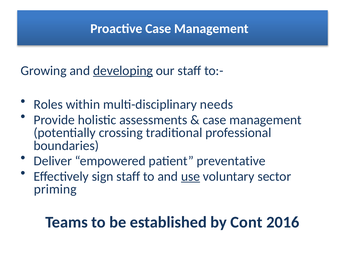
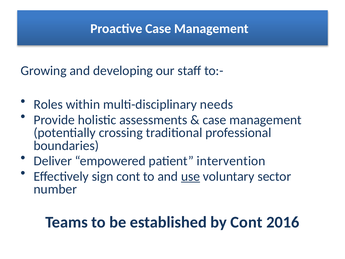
developing underline: present -> none
preventative: preventative -> intervention
sign staff: staff -> cont
priming: priming -> number
